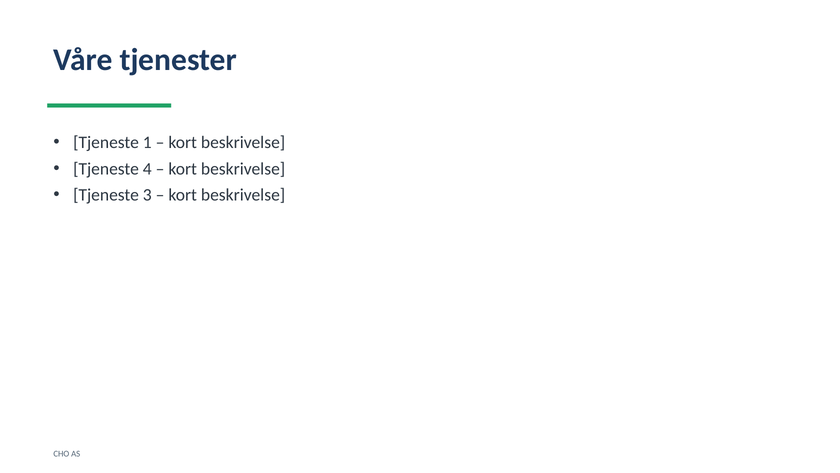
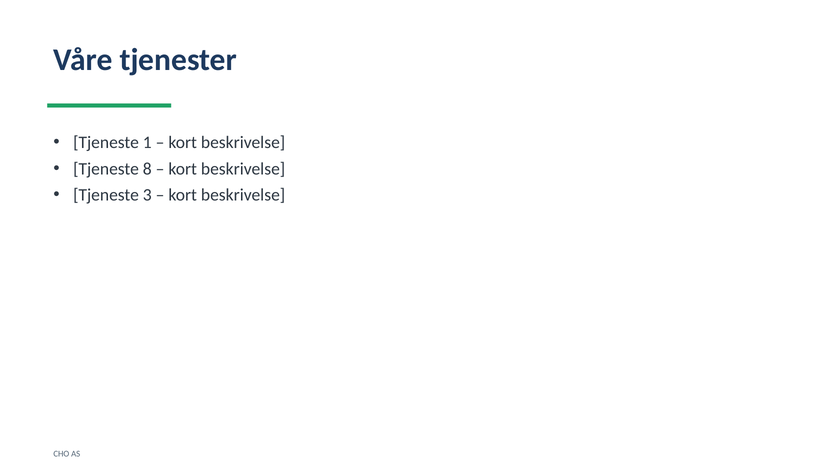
4: 4 -> 8
